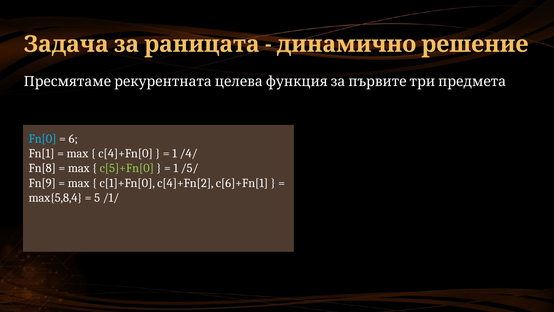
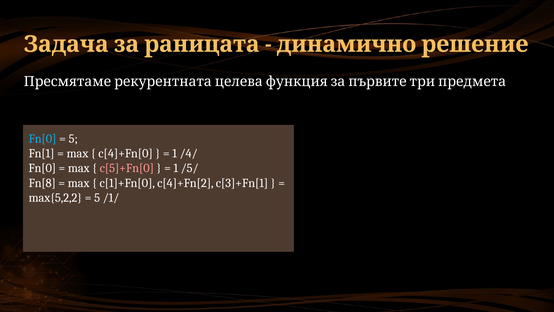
6 at (73, 138): 6 -> 5
Fn[8 at (42, 168): Fn[8 -> Fn[0
c[5]+Fn[0 colour: light green -> pink
Fn[9: Fn[9 -> Fn[8
c[6]+Fn[1: c[6]+Fn[1 -> c[3]+Fn[1
max{5,8,4: max{5,8,4 -> max{5,2,2
